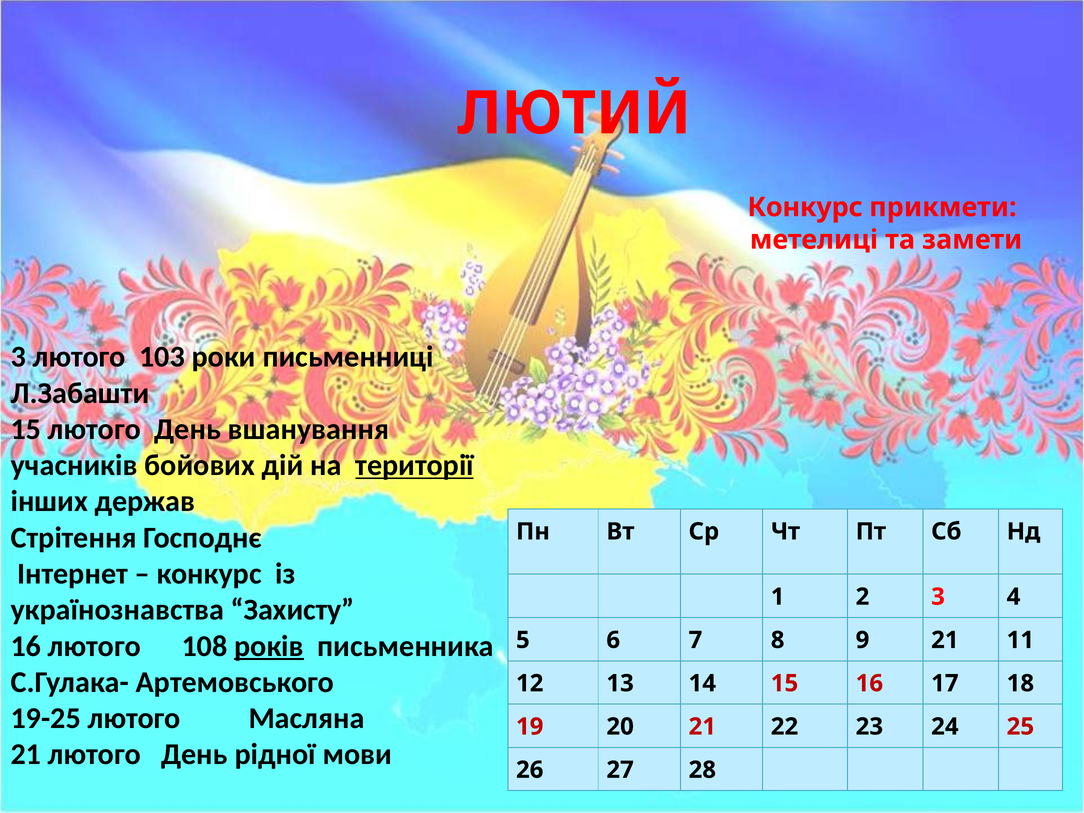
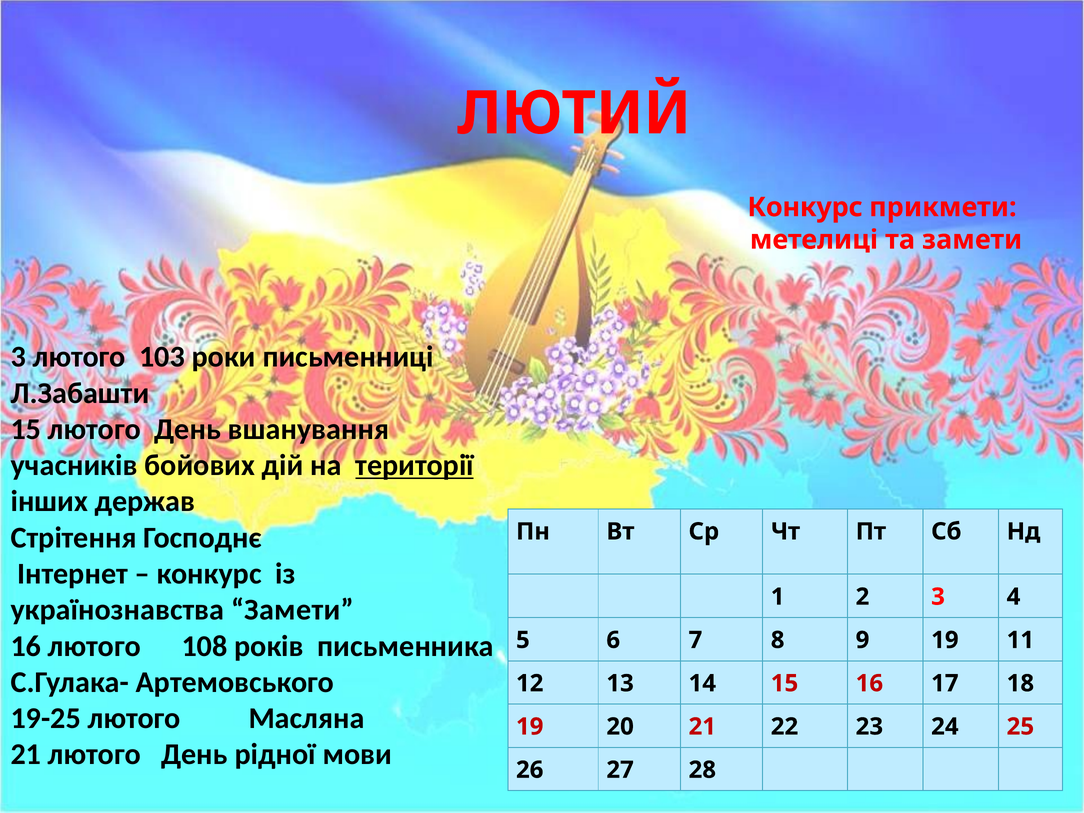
українознавства Захисту: Захисту -> Замети
років underline: present -> none
9 21: 21 -> 19
